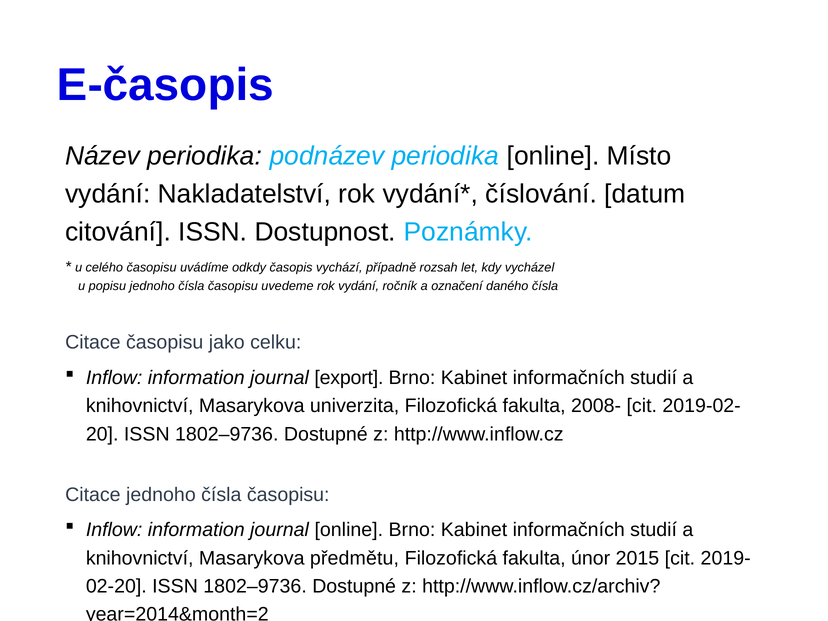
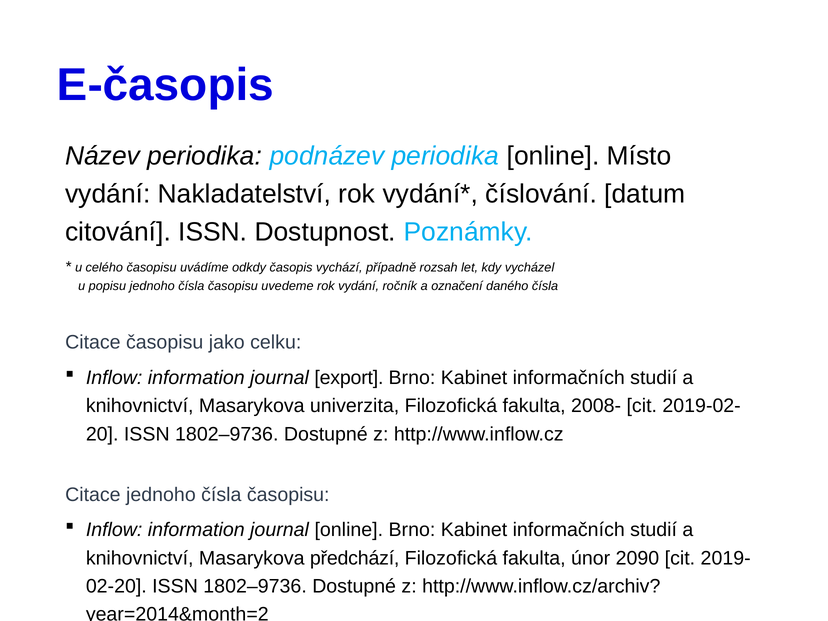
předmětu: předmětu -> předchází
2015: 2015 -> 2090
